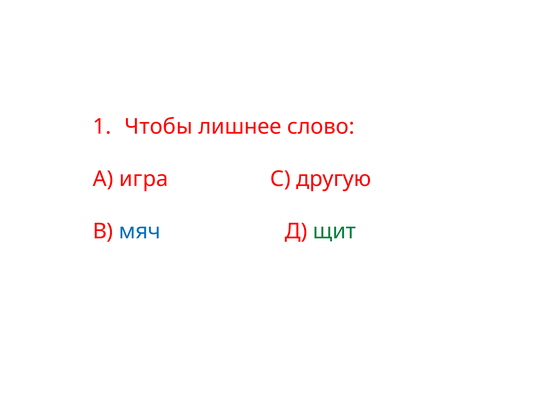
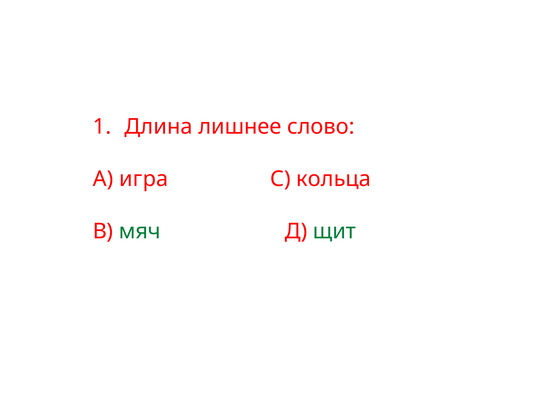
Чтобы: Чтобы -> Длина
другую: другую -> кольца
мяч colour: blue -> green
